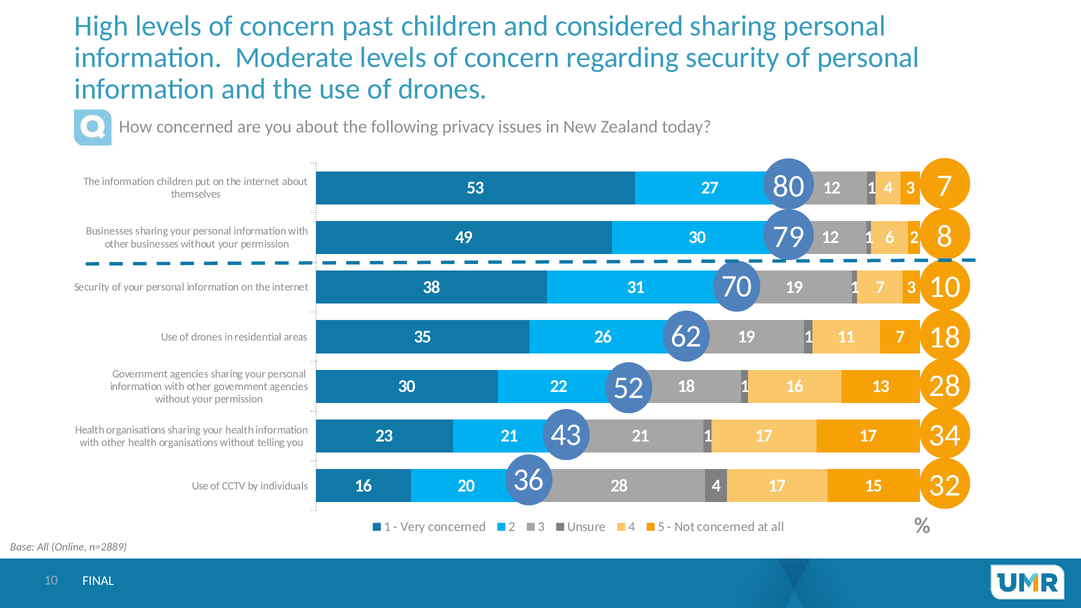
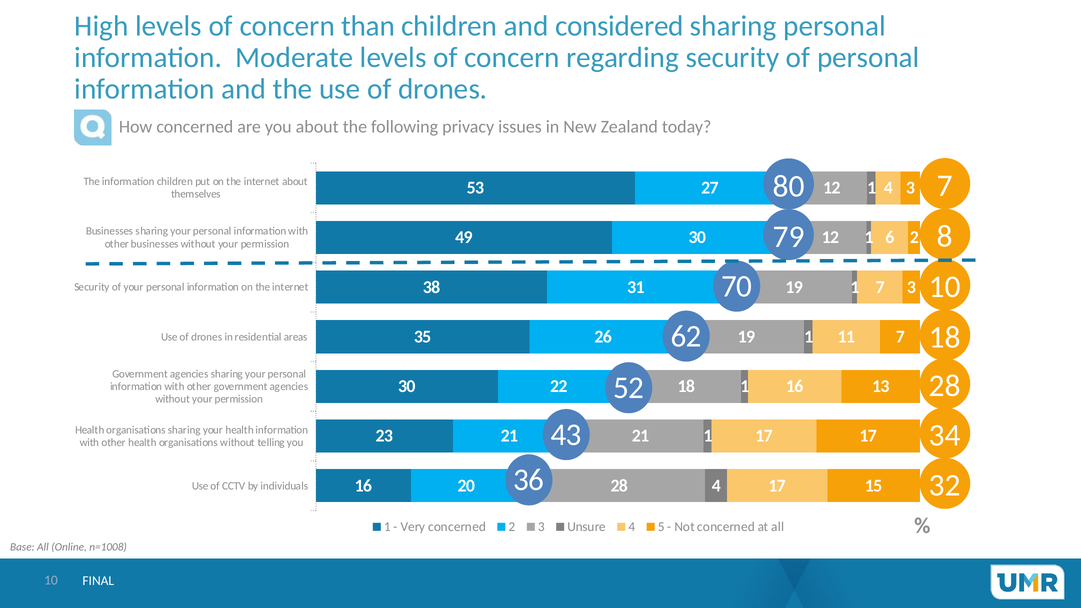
past: past -> than
n=2889: n=2889 -> n=1008
